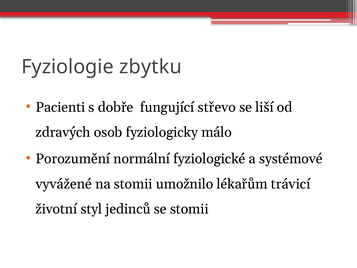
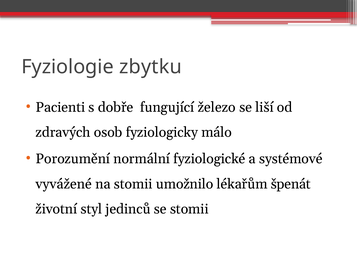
střevo: střevo -> železo
trávicí: trávicí -> špenát
